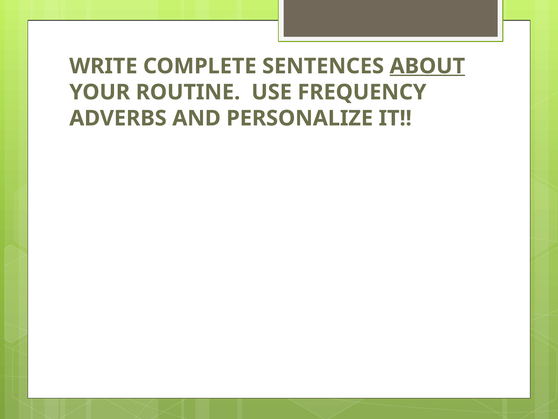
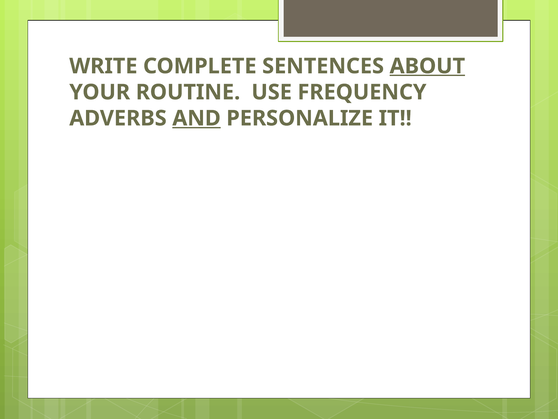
AND underline: none -> present
